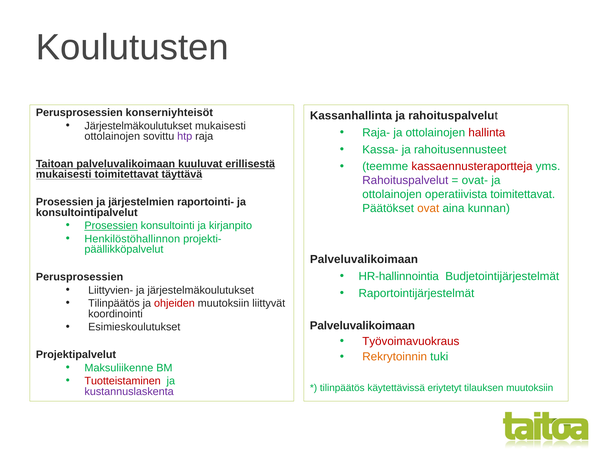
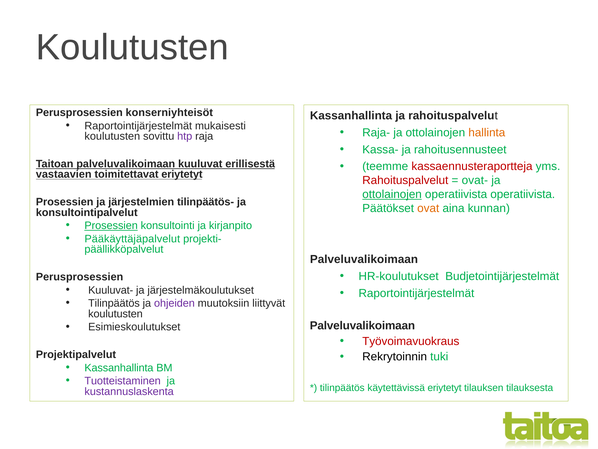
Järjestelmäkoulutukset at (138, 126): Järjestelmäkoulutukset -> Raportointijärjestelmät
hallinta colour: red -> orange
ottolainojen at (112, 136): ottolainojen -> koulutusten
mukaisesti at (64, 174): mukaisesti -> vastaavien
toimitettavat täyttävä: täyttävä -> eriytetyt
Rahoituspalvelut at (405, 180) colour: purple -> red
ottolainojen at (392, 194) underline: none -> present
operatiivista toimitettavat: toimitettavat -> operatiivista
raportointi-: raportointi- -> tilinpäätös-
Henkilöstöhallinnon: Henkilöstöhallinnon -> Pääkäyttäjäpalvelut
HR-hallinnointia: HR-hallinnointia -> HR-koulutukset
Liittyvien-: Liittyvien- -> Kuuluvat-
ohjeiden colour: red -> purple
koordinointi at (115, 313): koordinointi -> koulutusten
Rekrytoinnin colour: orange -> black
Maksuliikenne at (119, 367): Maksuliikenne -> Kassanhallinta
Tuotteistaminen colour: red -> purple
tilauksen muutoksiin: muutoksiin -> tilauksesta
